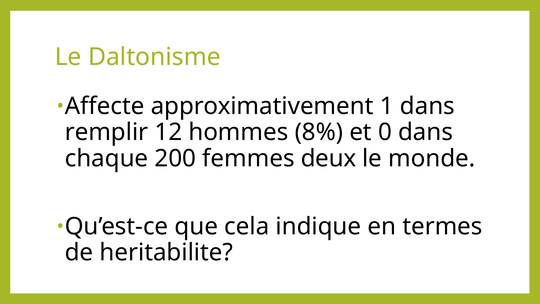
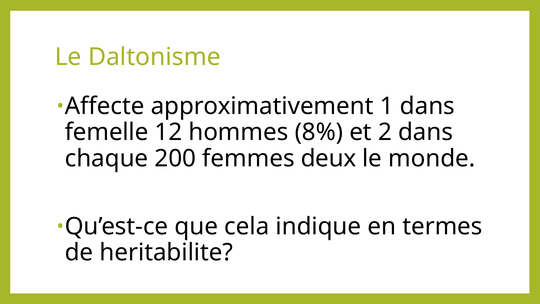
remplir: remplir -> femelle
0: 0 -> 2
